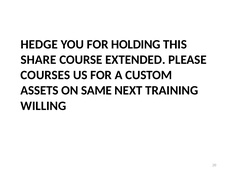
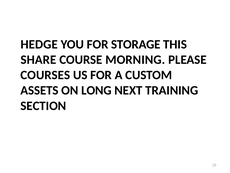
HOLDING: HOLDING -> STORAGE
EXTENDED: EXTENDED -> MORNING
SAME: SAME -> LONG
WILLING: WILLING -> SECTION
